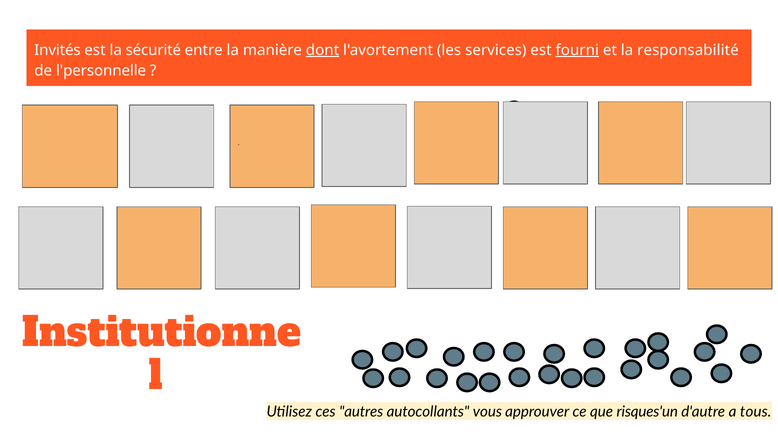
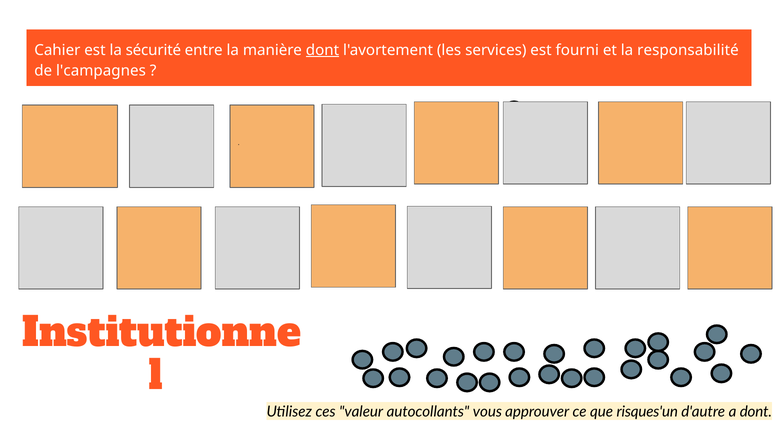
Invités: Invités -> Cahier
fourni underline: present -> none
l'personnelle: l'personnelle -> l'campagnes
autres: autres -> valeur
a tous: tous -> dont
